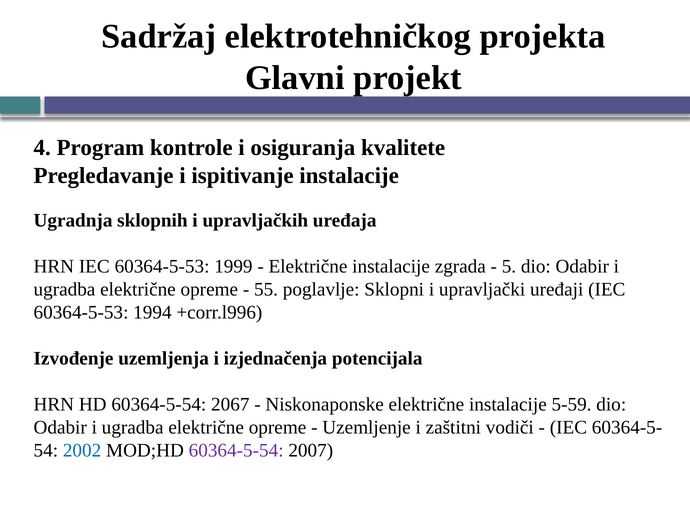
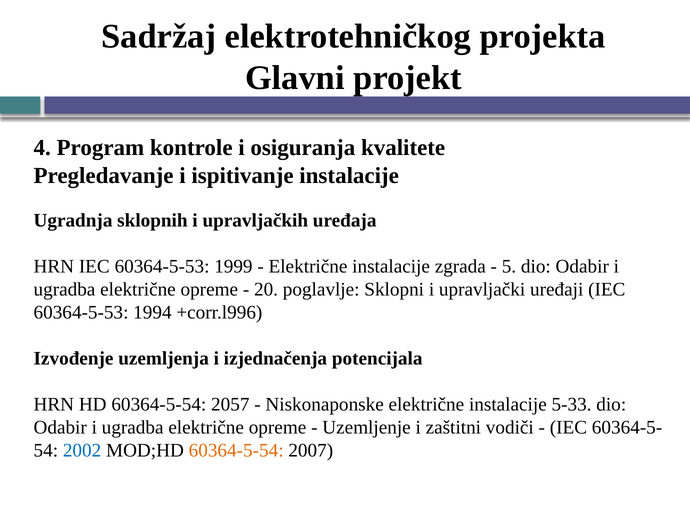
55: 55 -> 20
2067: 2067 -> 2057
5-59: 5-59 -> 5-33
60364-5-54 at (236, 451) colour: purple -> orange
